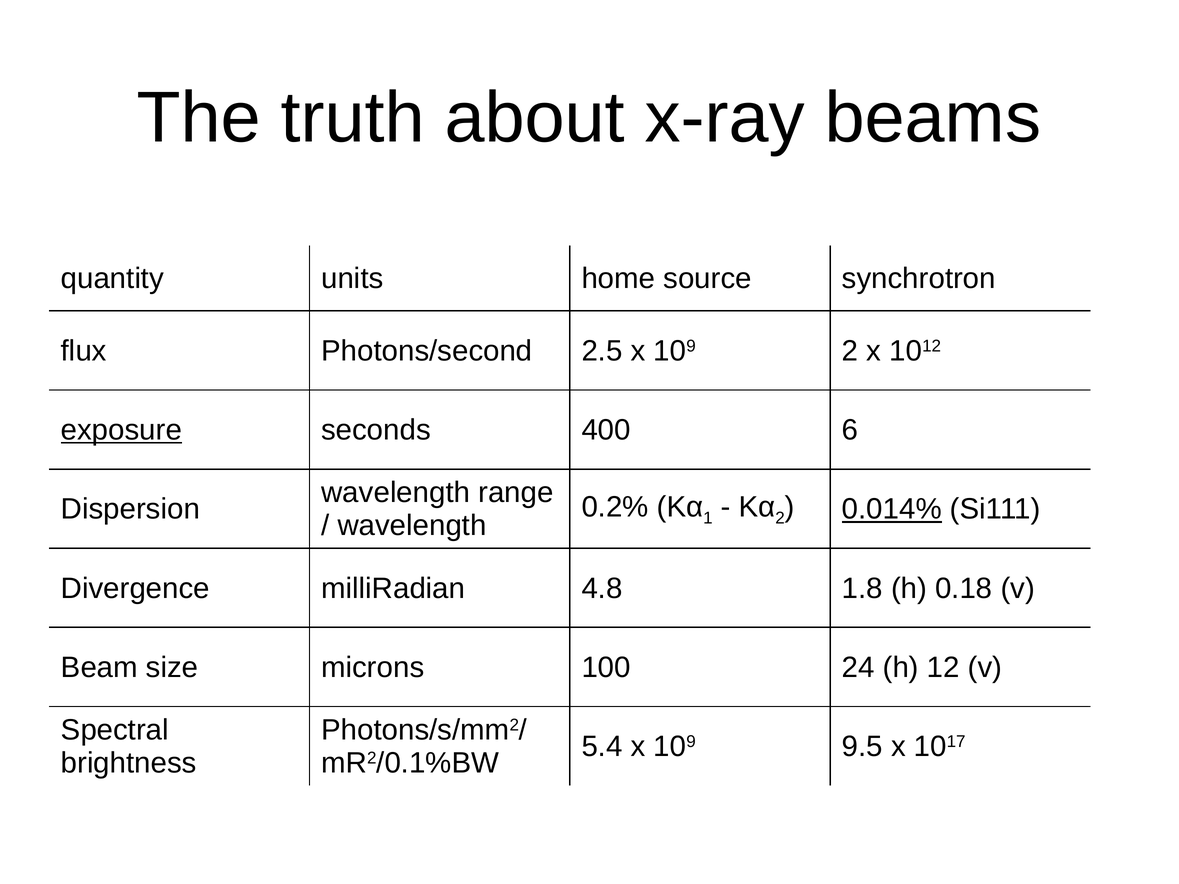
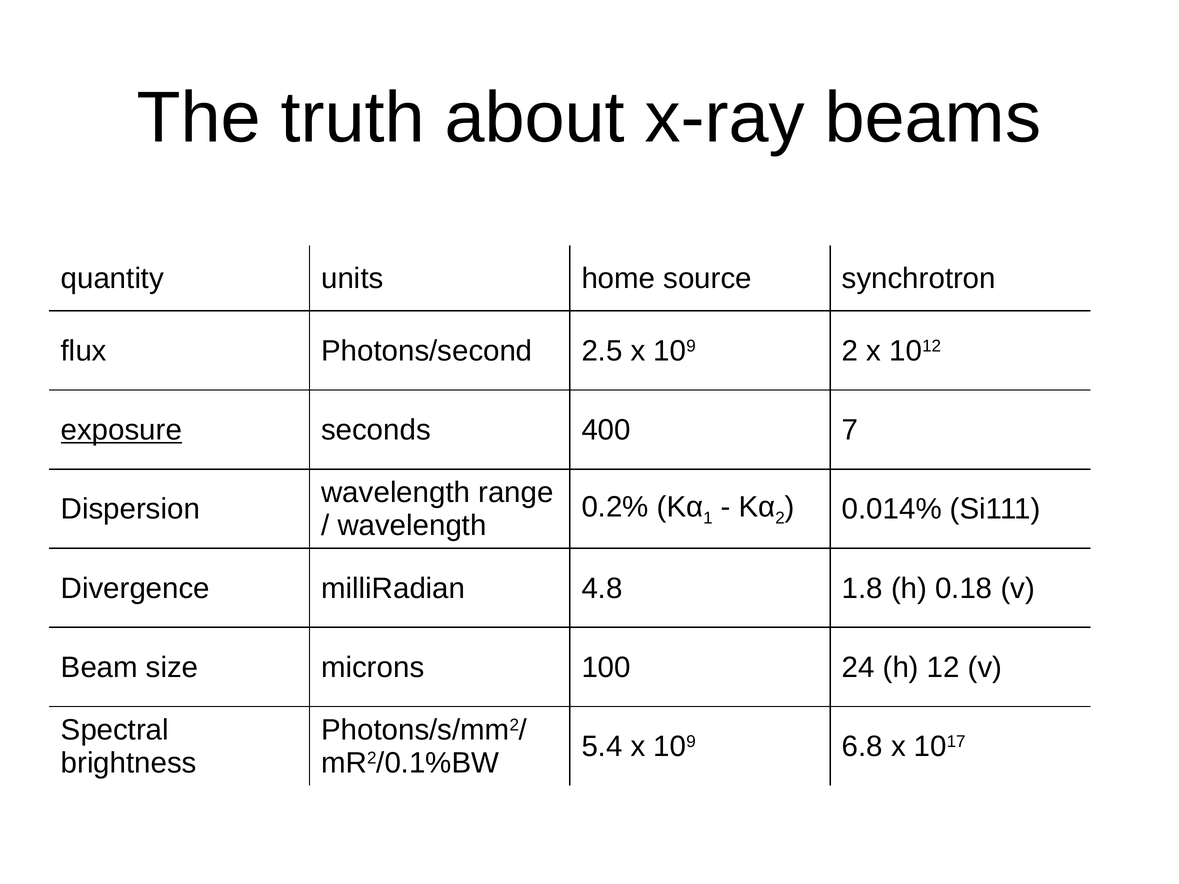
6: 6 -> 7
0.014% underline: present -> none
9.5: 9.5 -> 6.8
